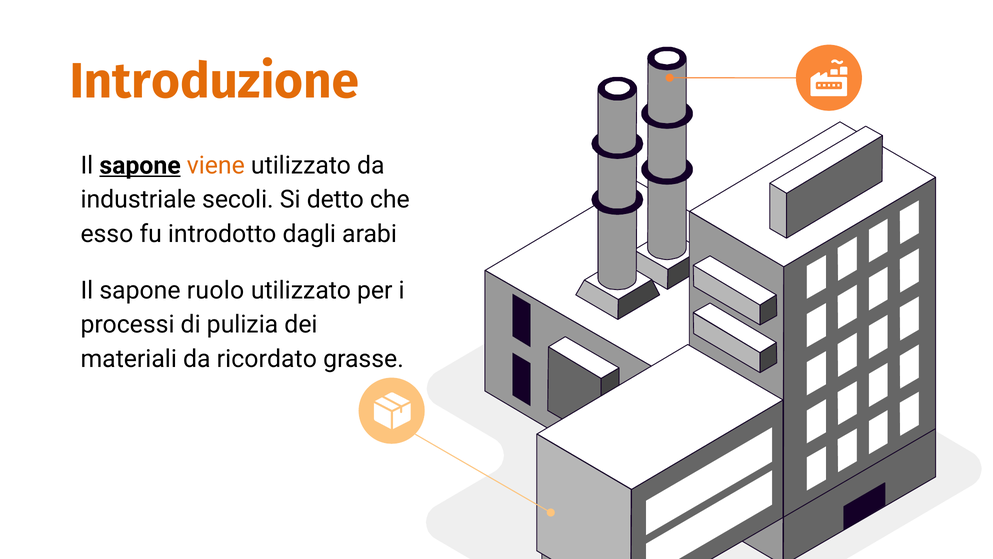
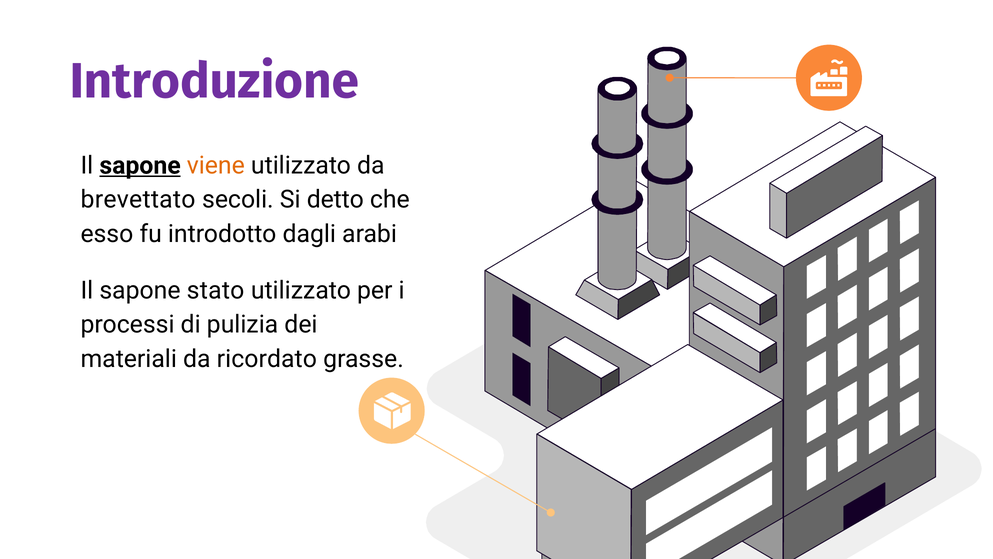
Introduzione colour: orange -> purple
industriale: industriale -> brevettato
ruolo: ruolo -> stato
